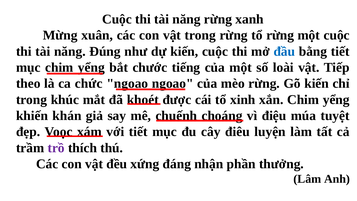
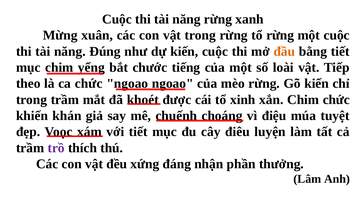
đầu colour: blue -> orange
trong khúc: khúc -> trầm
xắn Chim yểng: yểng -> chức
